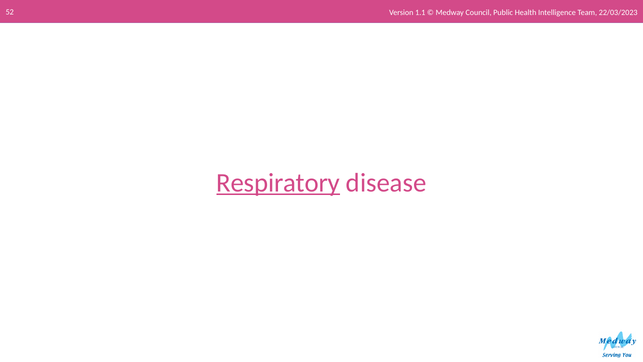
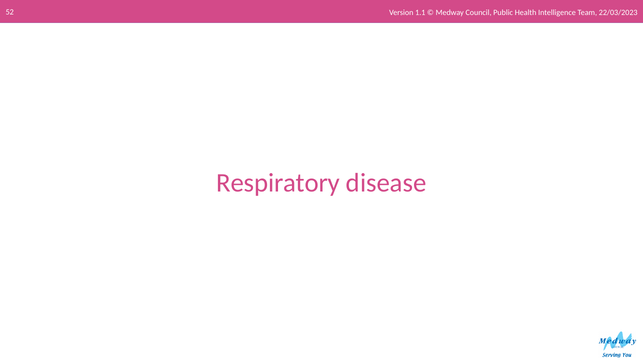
Respiratory underline: present -> none
